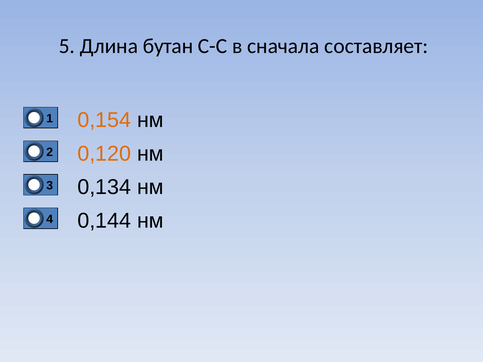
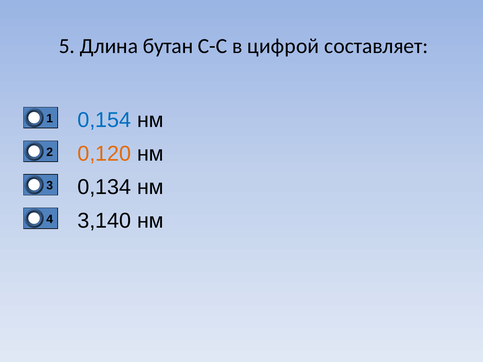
сначала: сначала -> цифрой
0,154 colour: orange -> blue
0,144: 0,144 -> 3,140
